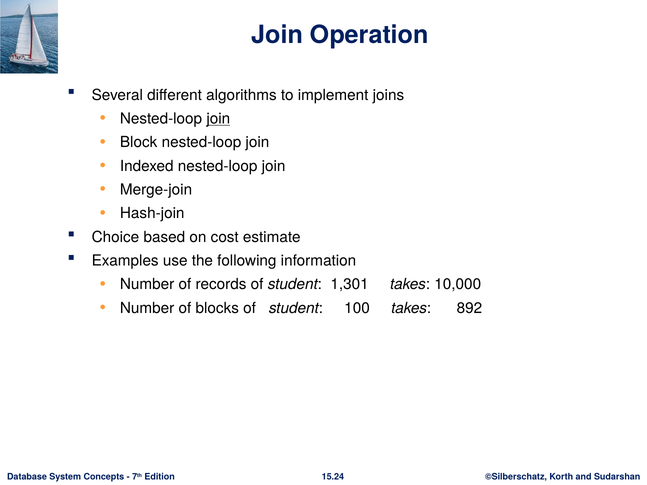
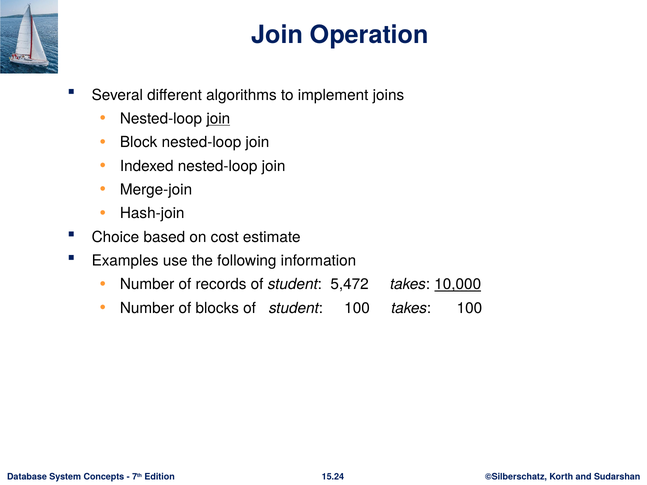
1,301: 1,301 -> 5,472
10,000 underline: none -> present
takes 892: 892 -> 100
